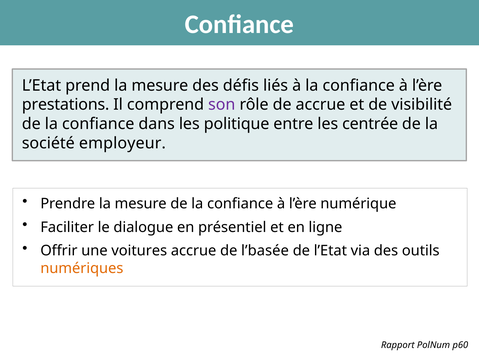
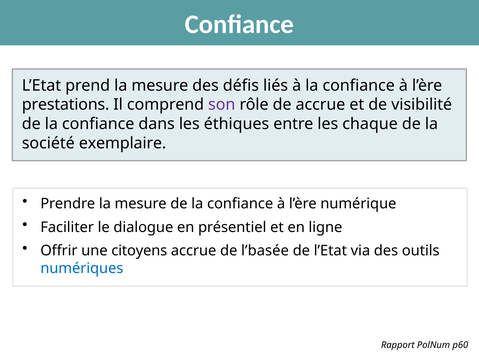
politique: politique -> éthiques
centrée: centrée -> chaque
employeur: employeur -> exemplaire
voitures: voitures -> citoyens
numériques colour: orange -> blue
